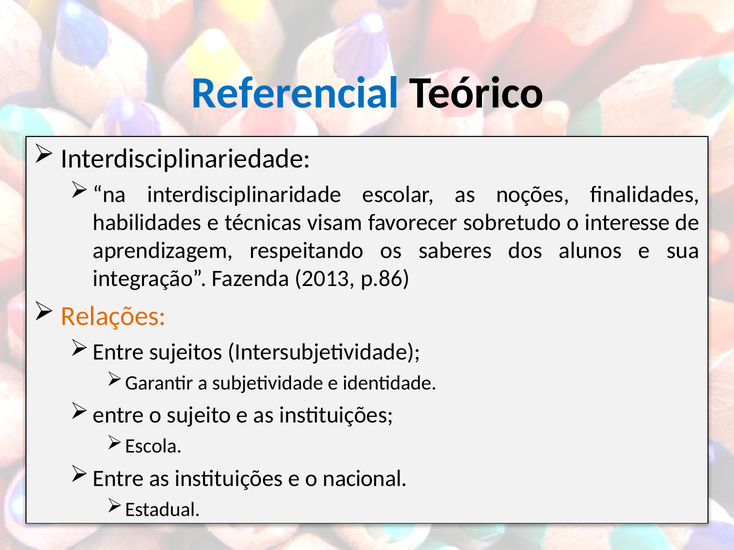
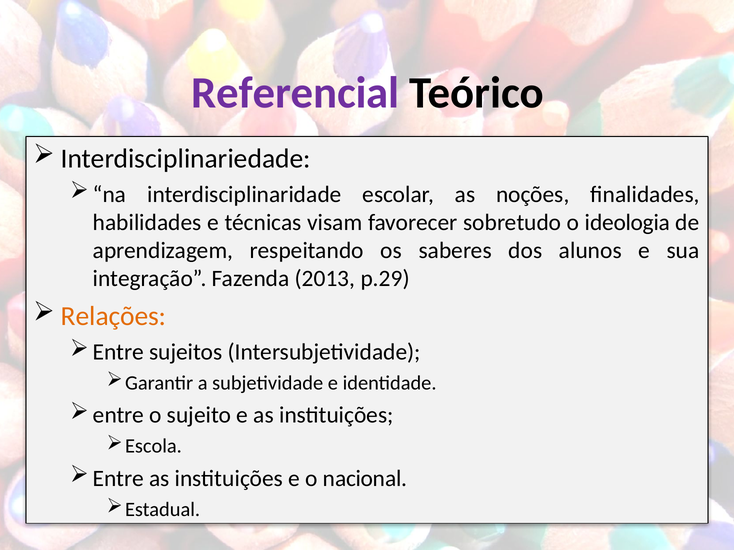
Referencial colour: blue -> purple
interesse: interesse -> ideologia
p.86: p.86 -> p.29
